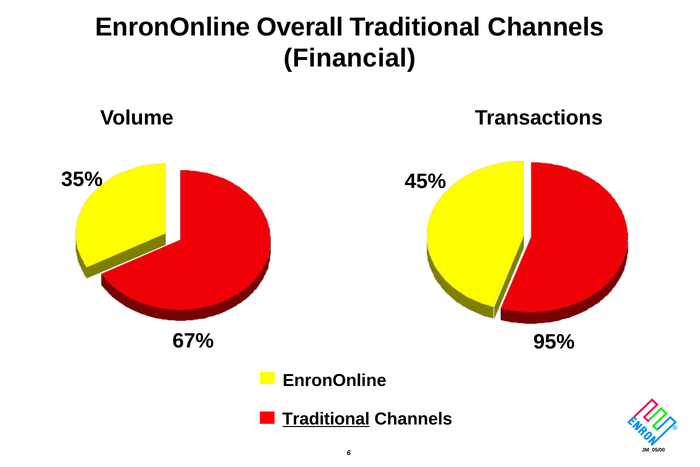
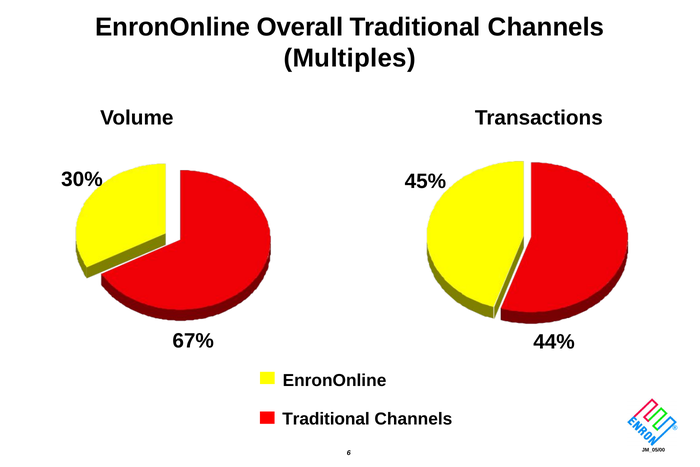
Financial: Financial -> Multiples
35%: 35% -> 30%
95%: 95% -> 44%
Traditional at (326, 419) underline: present -> none
